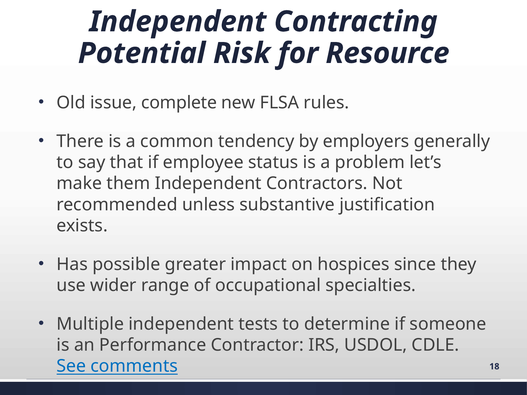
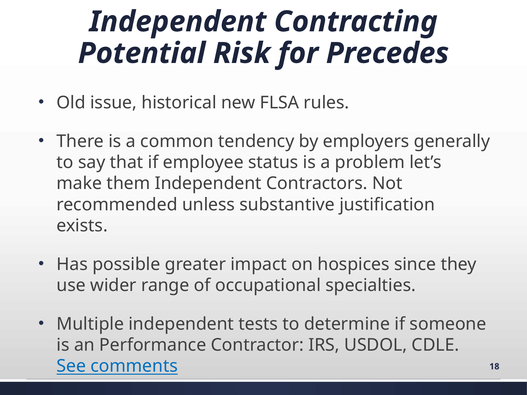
Resource: Resource -> Precedes
complete: complete -> historical
